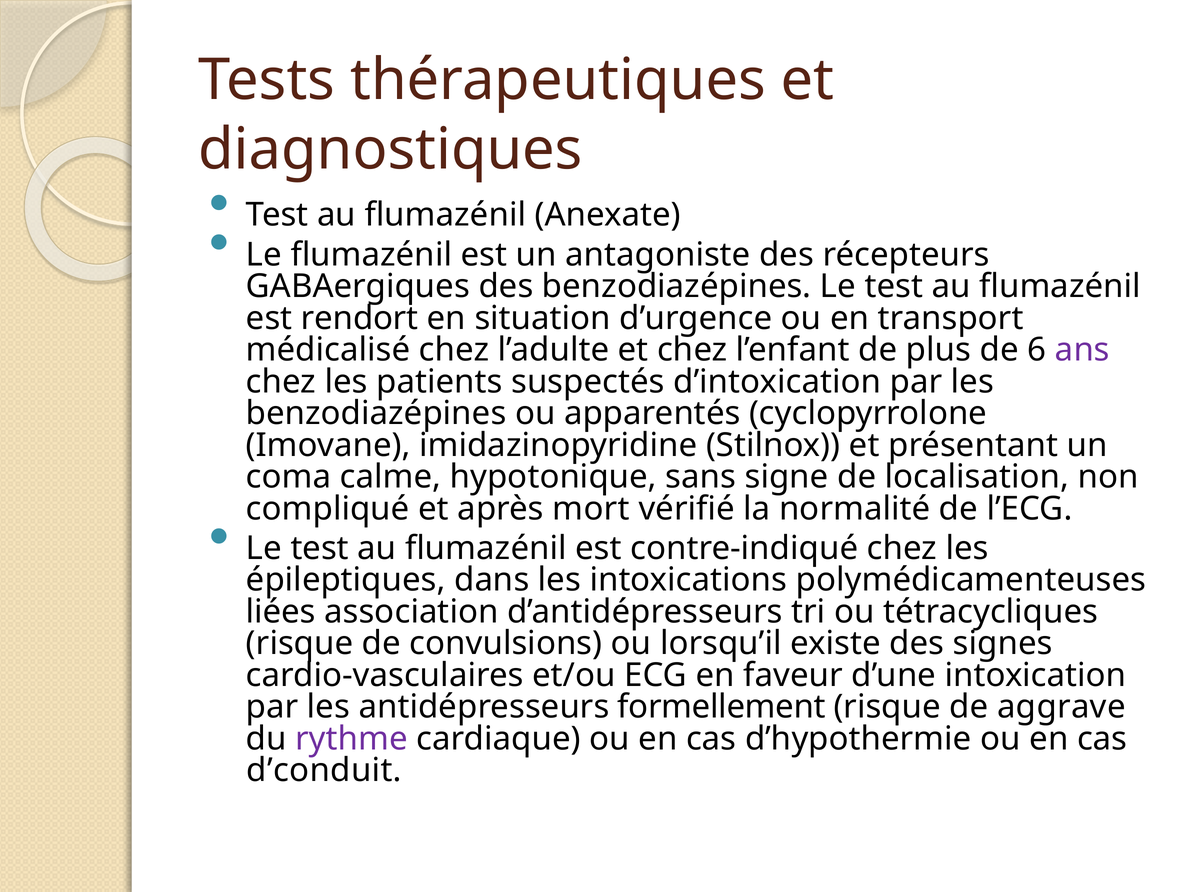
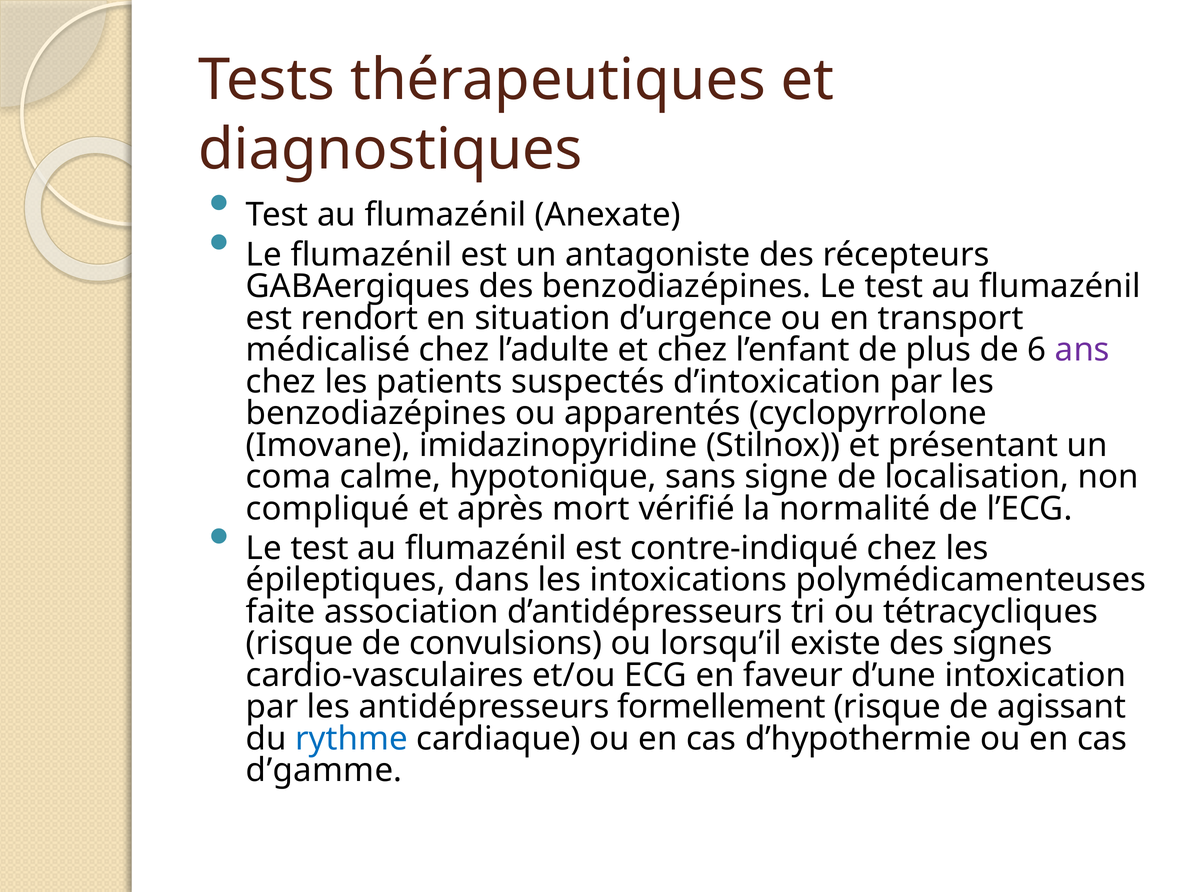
liées: liées -> faite
aggrave: aggrave -> agissant
rythme colour: purple -> blue
d’conduit: d’conduit -> d’gamme
